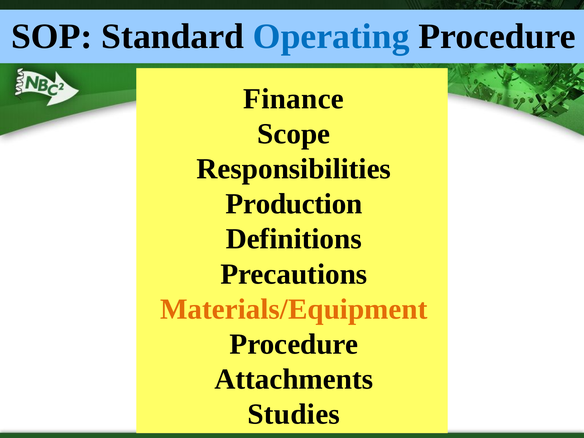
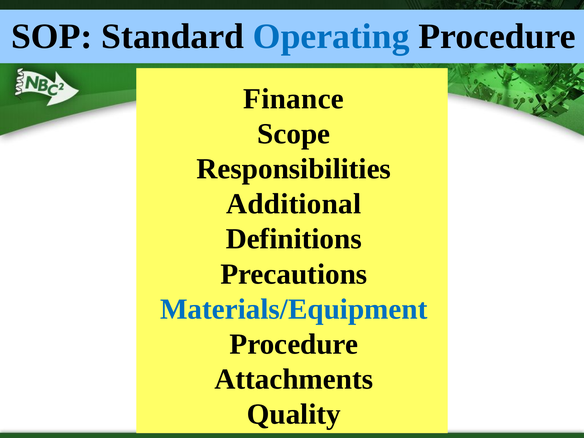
Production: Production -> Additional
Materials/Equipment colour: orange -> blue
Studies: Studies -> Quality
